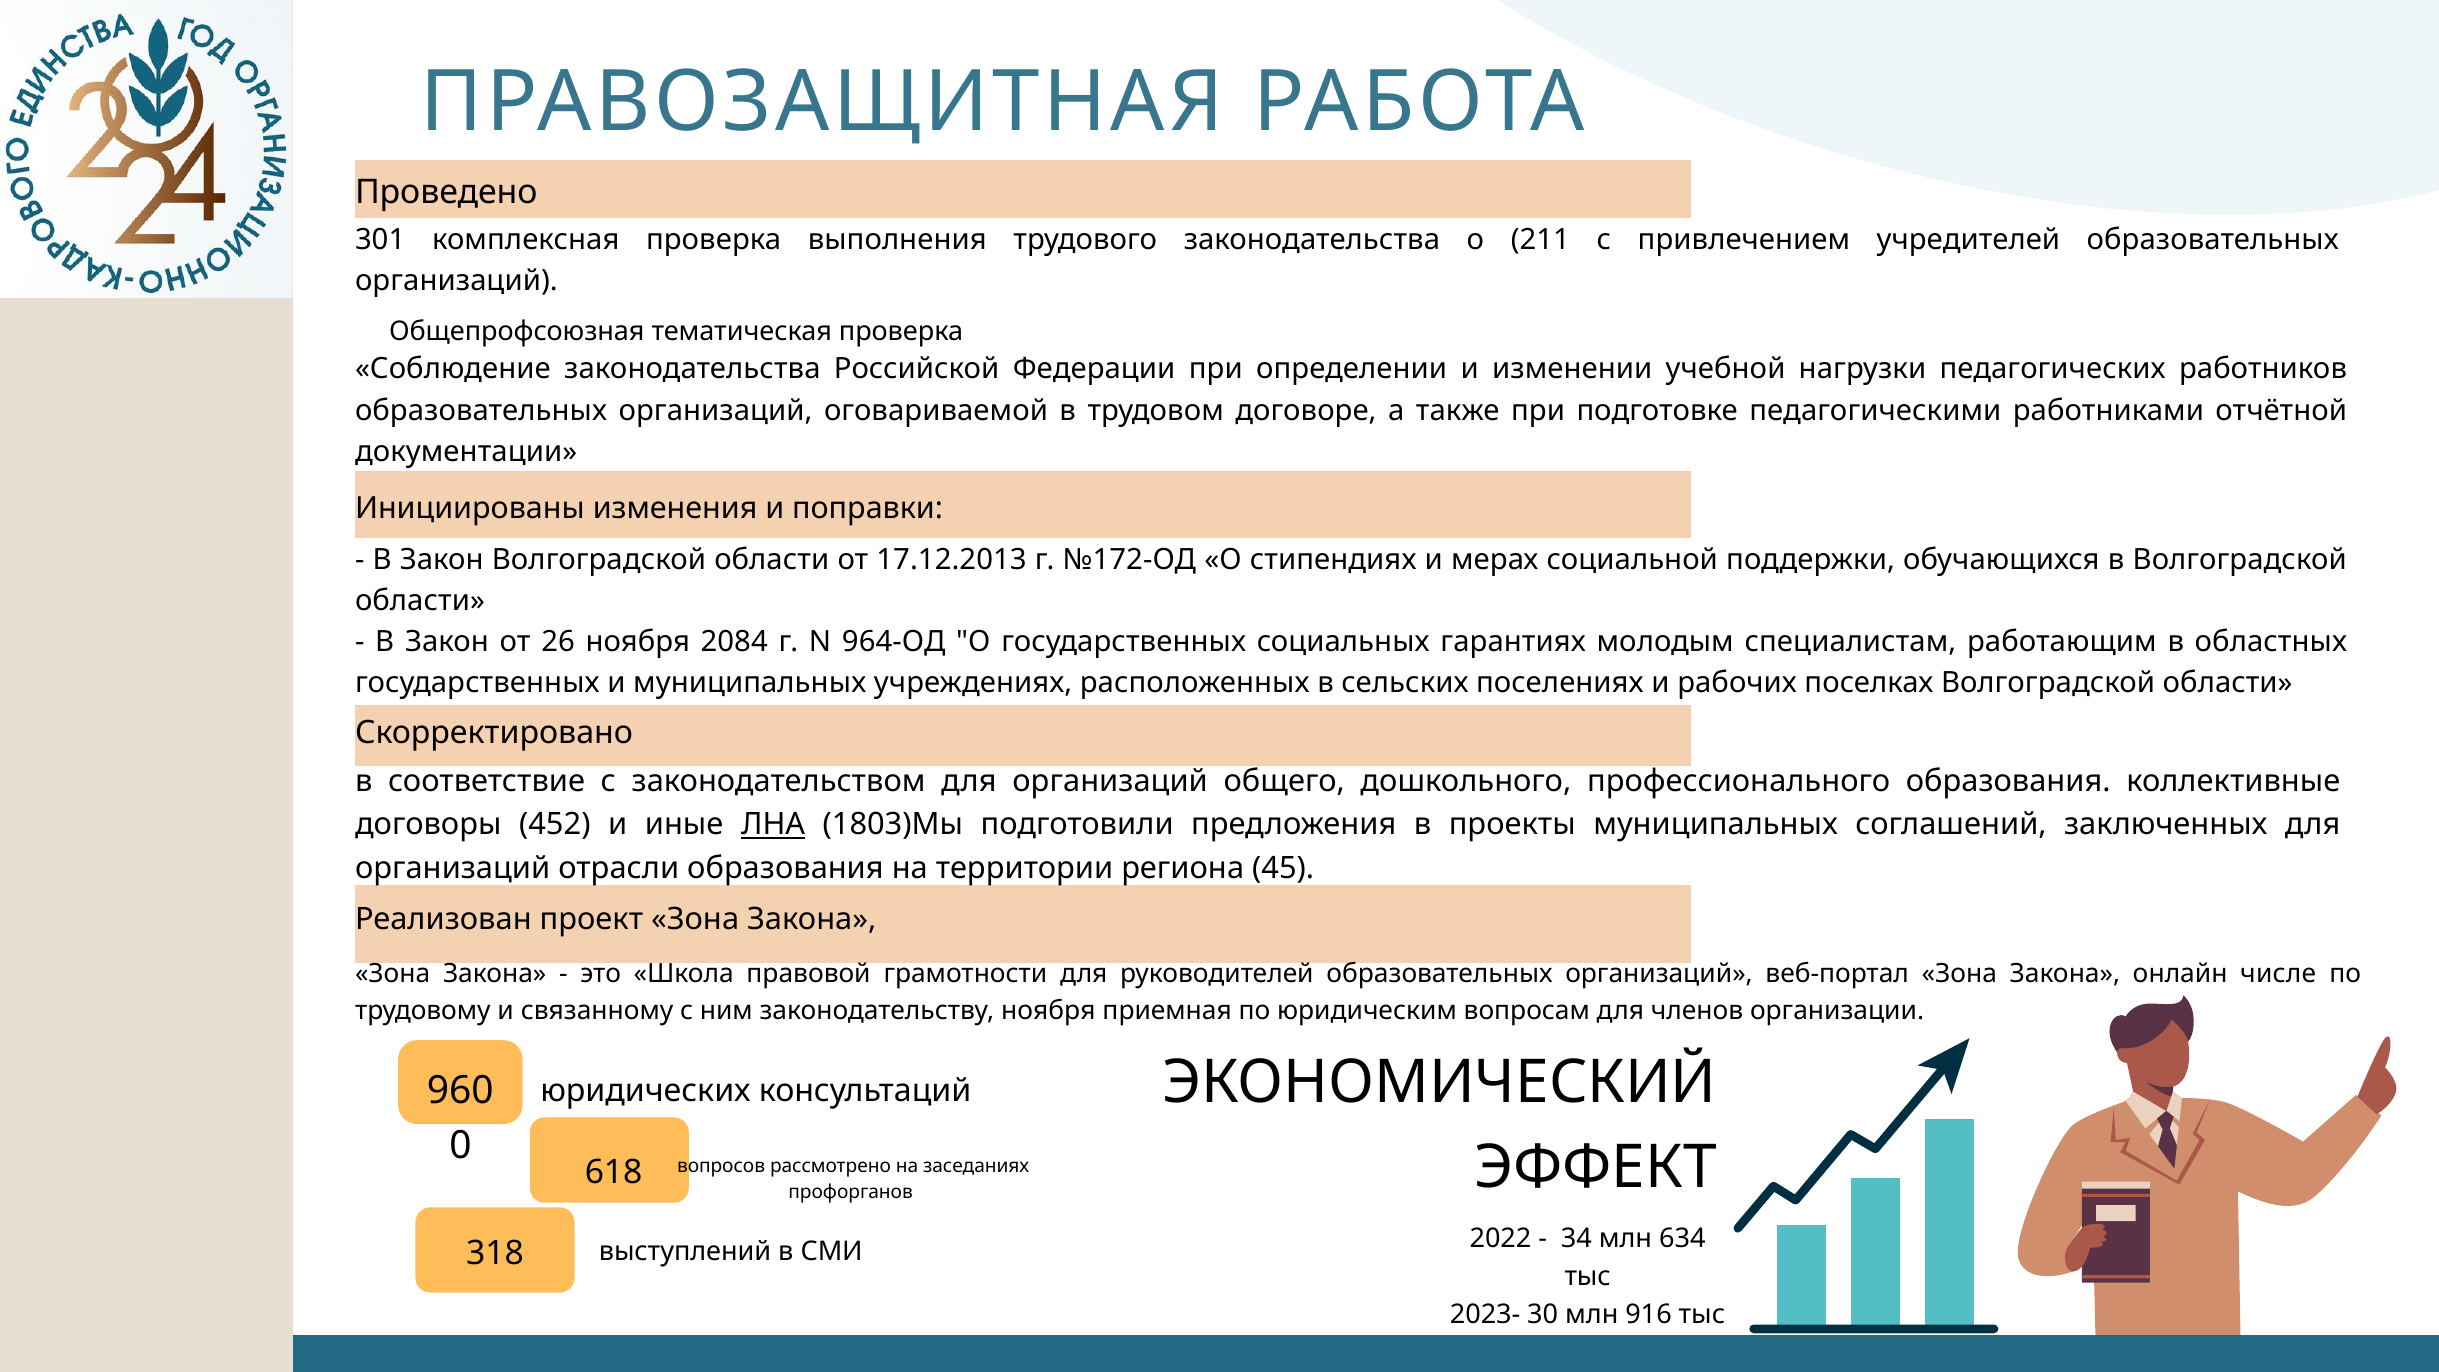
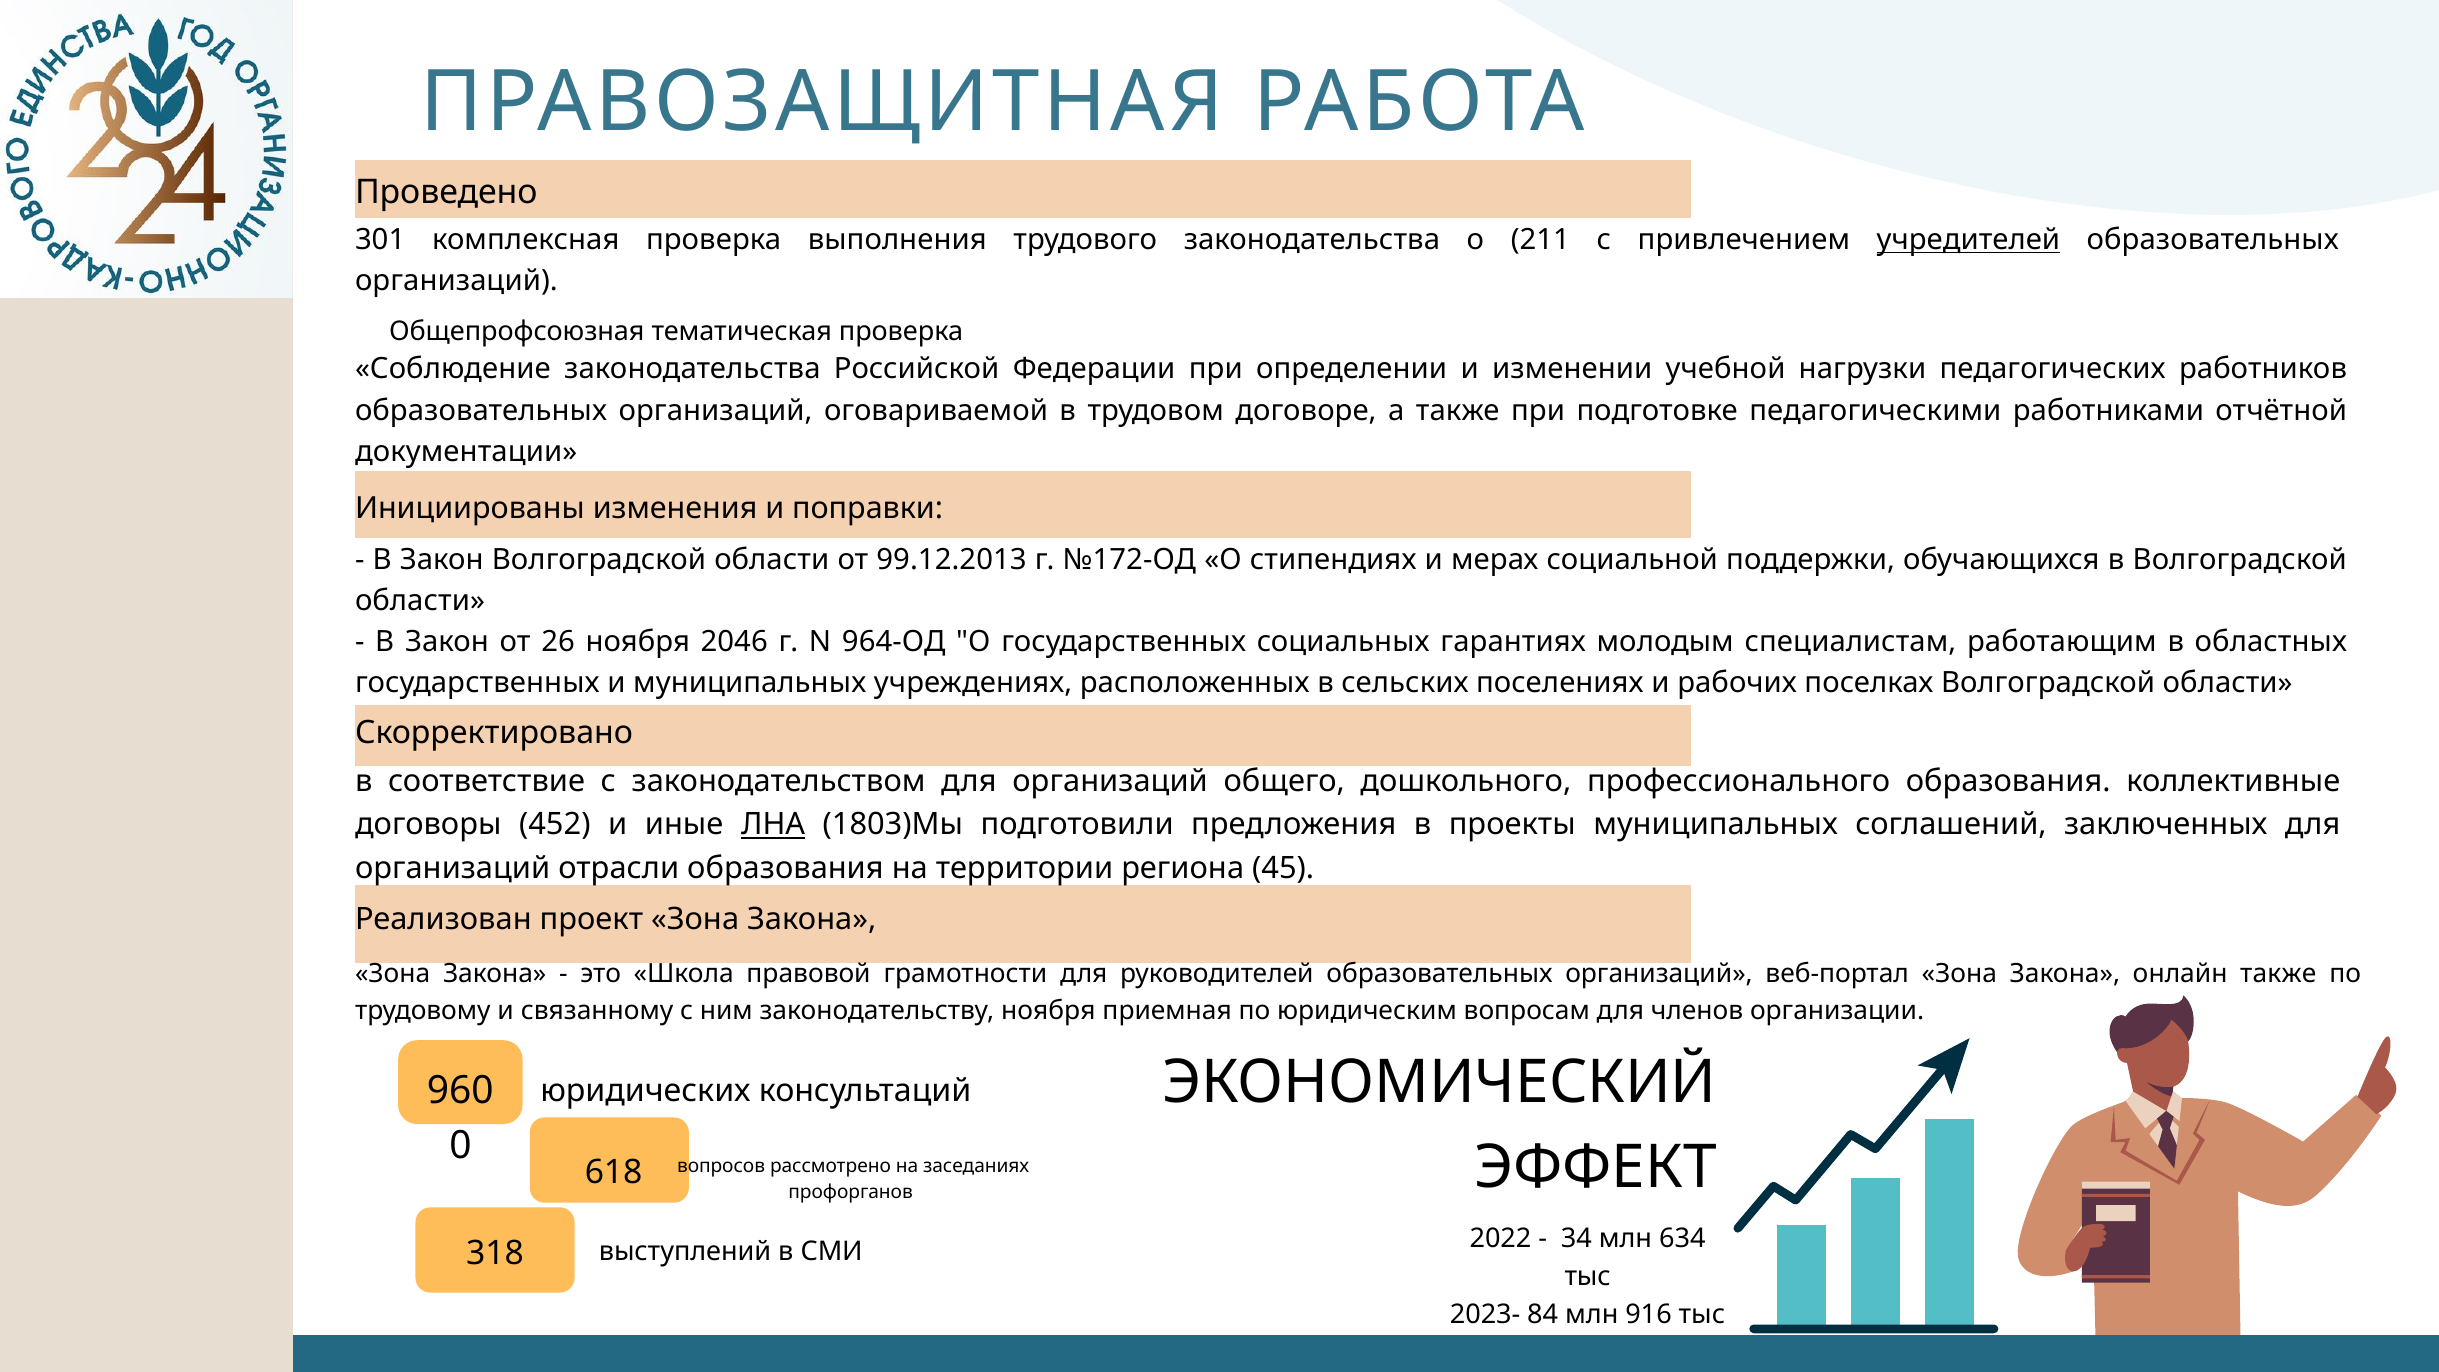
учредителей underline: none -> present
17.12.2013: 17.12.2013 -> 99.12.2013
2084: 2084 -> 2046
онлайн числе: числе -> также
30: 30 -> 84
